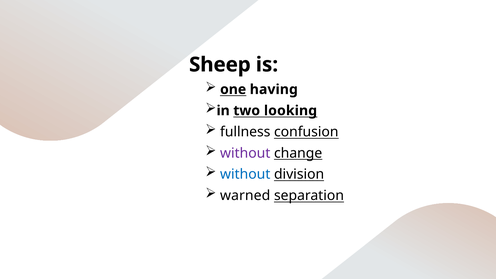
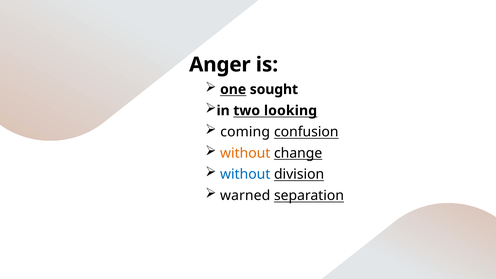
Sheep: Sheep -> Anger
having: having -> sought
fullness: fullness -> coming
without at (245, 153) colour: purple -> orange
